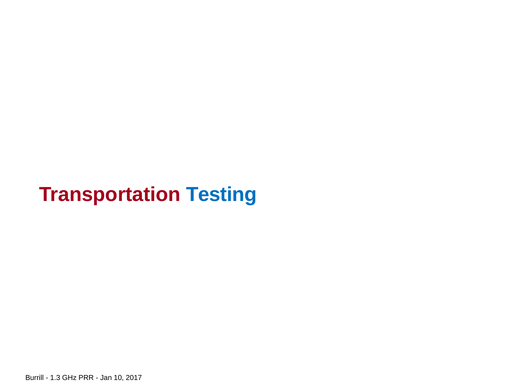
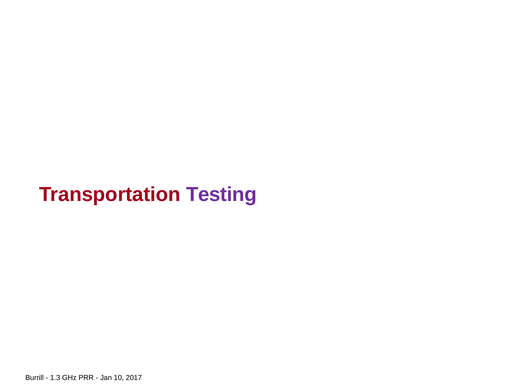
Testing colour: blue -> purple
